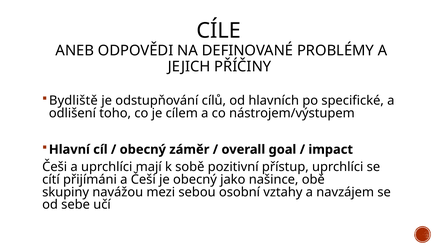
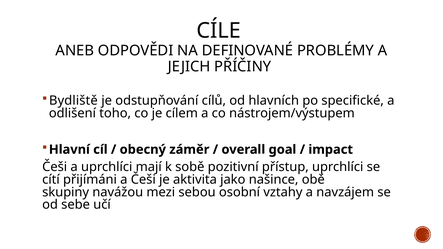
je obecný: obecný -> aktivita
